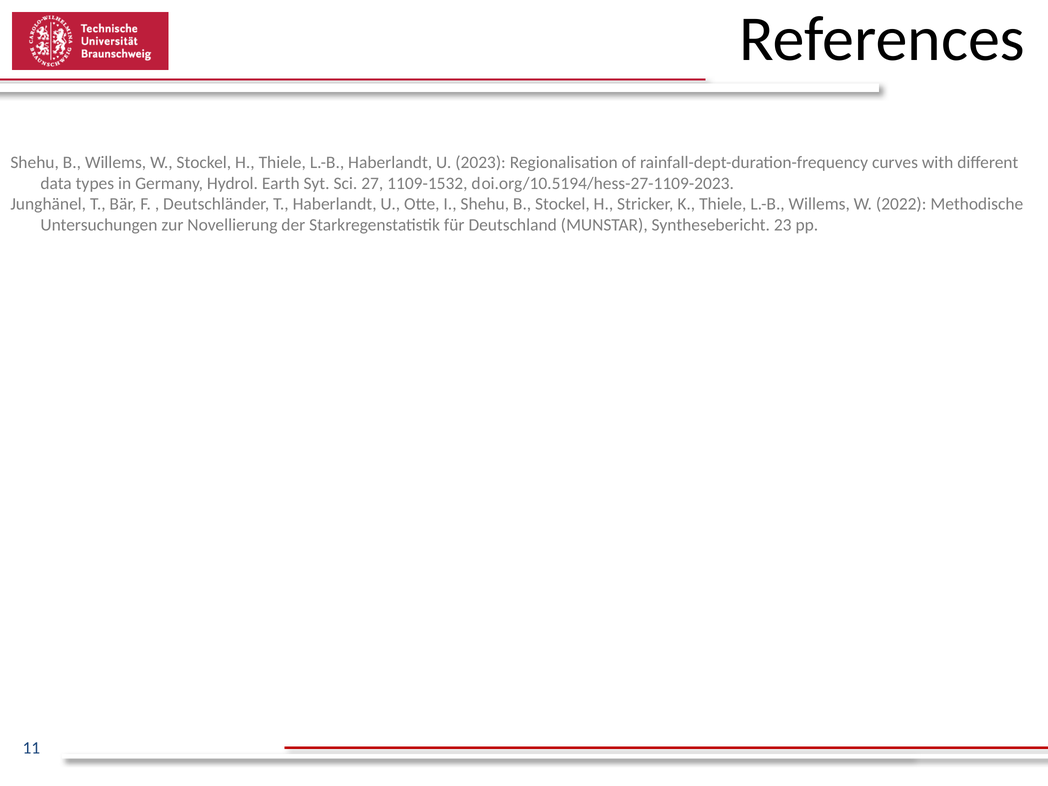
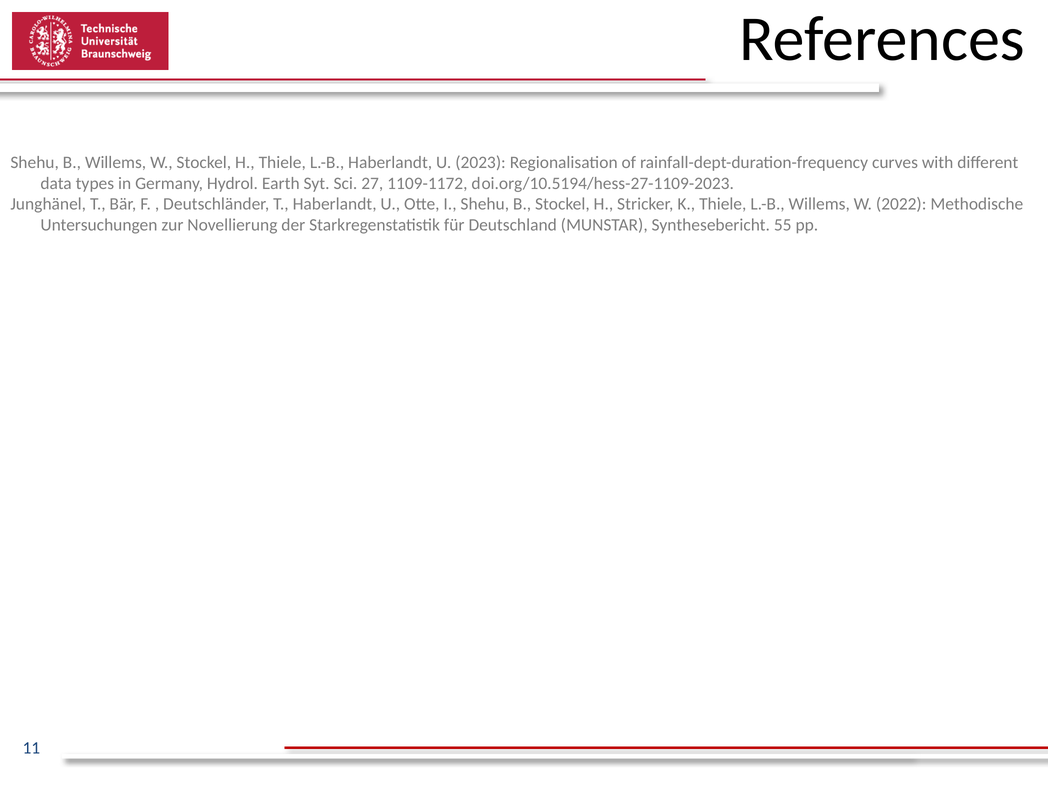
1109-1532: 1109-1532 -> 1109-1172
23: 23 -> 55
